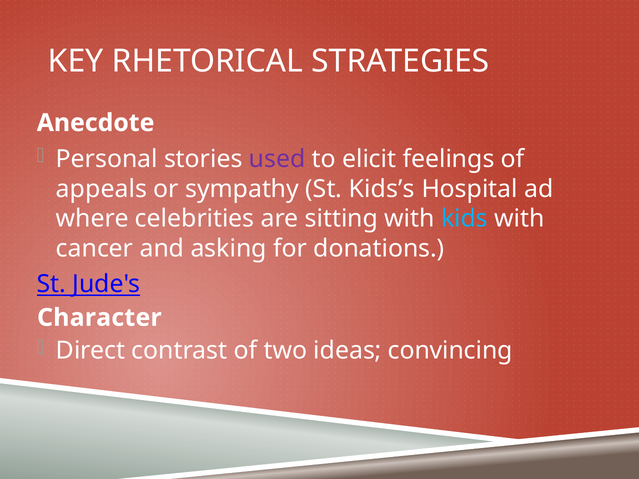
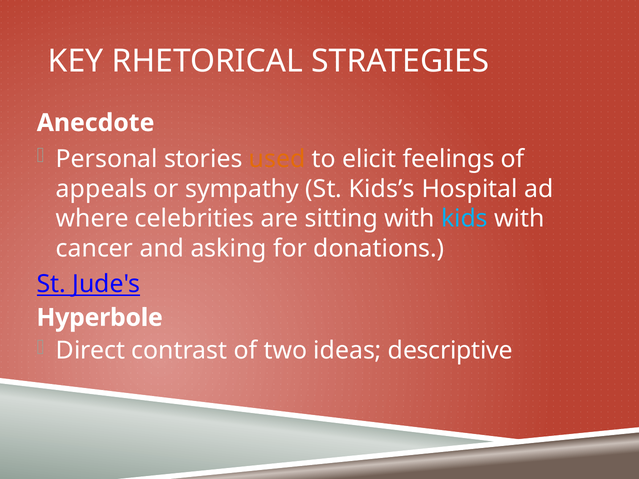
used colour: purple -> orange
Character: Character -> Hyperbole
convincing: convincing -> descriptive
